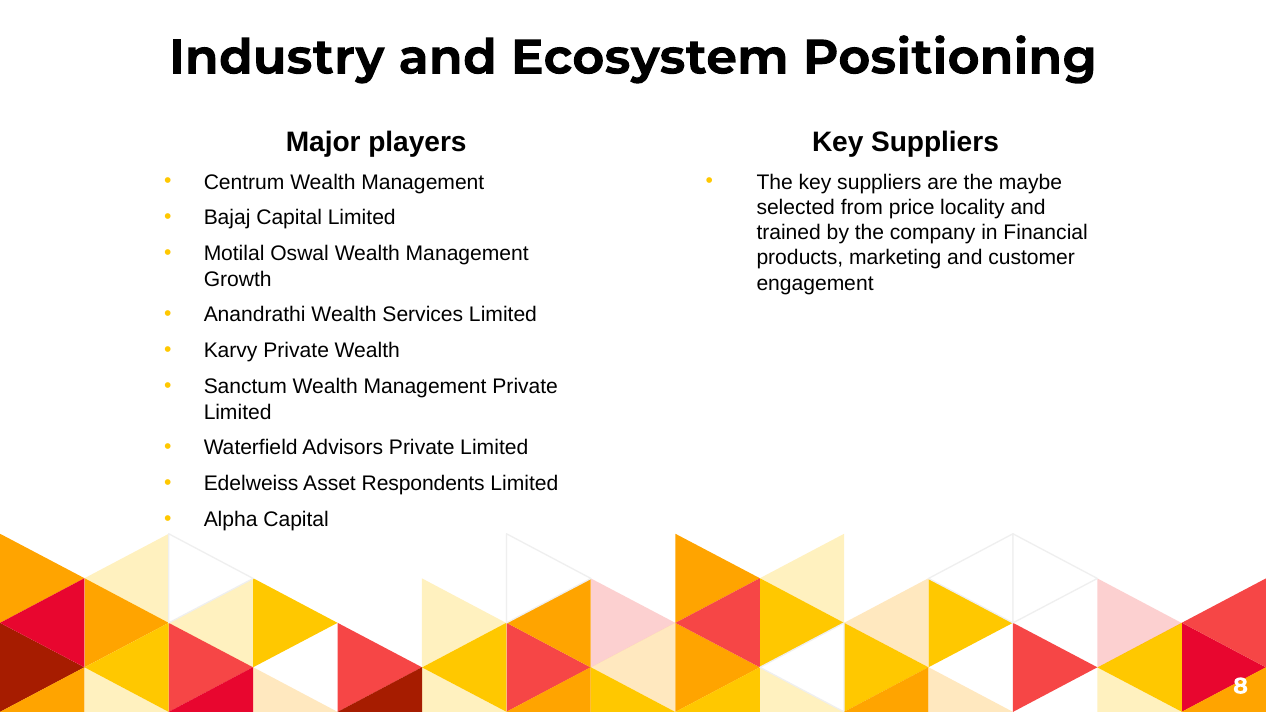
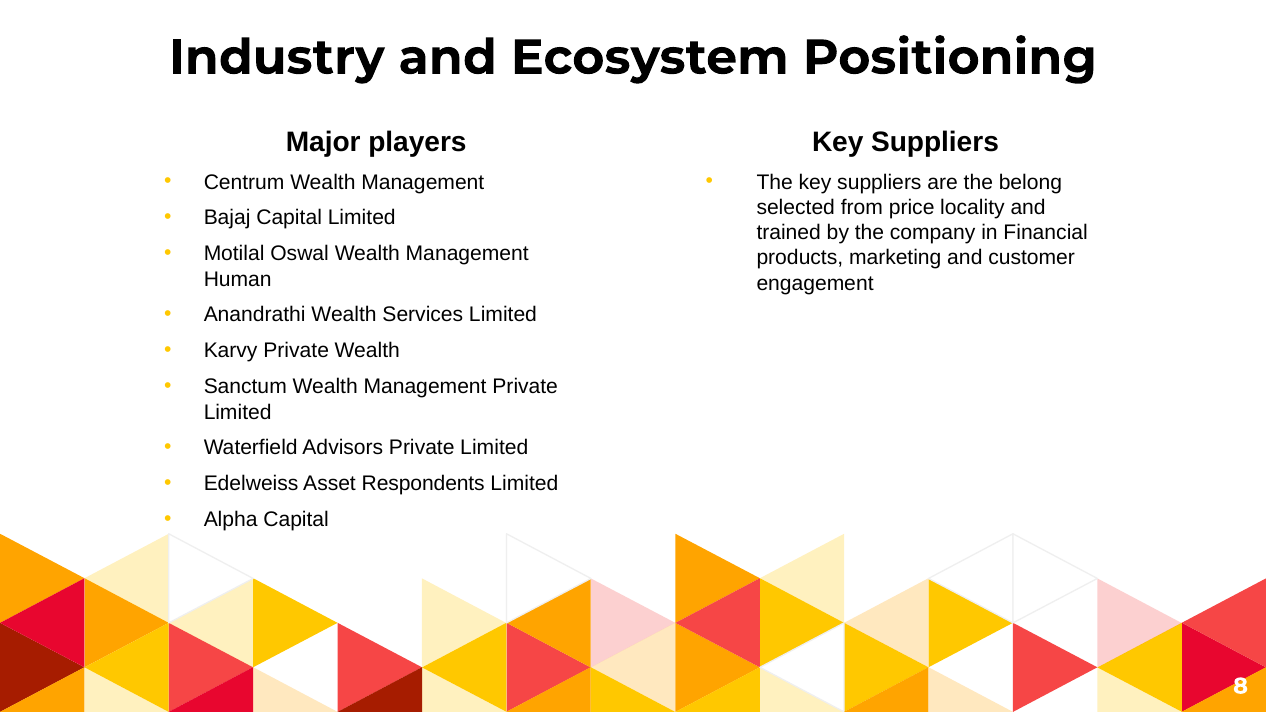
maybe: maybe -> belong
Growth: Growth -> Human
